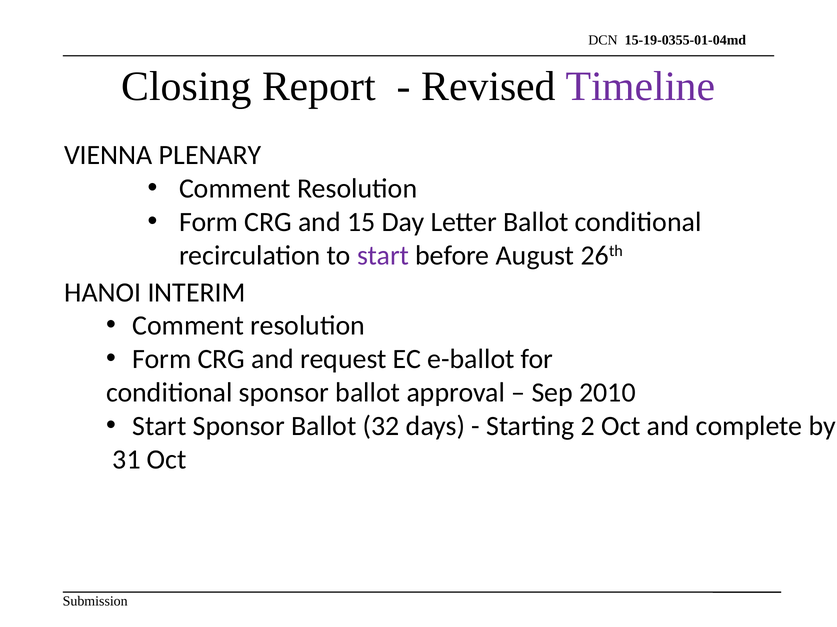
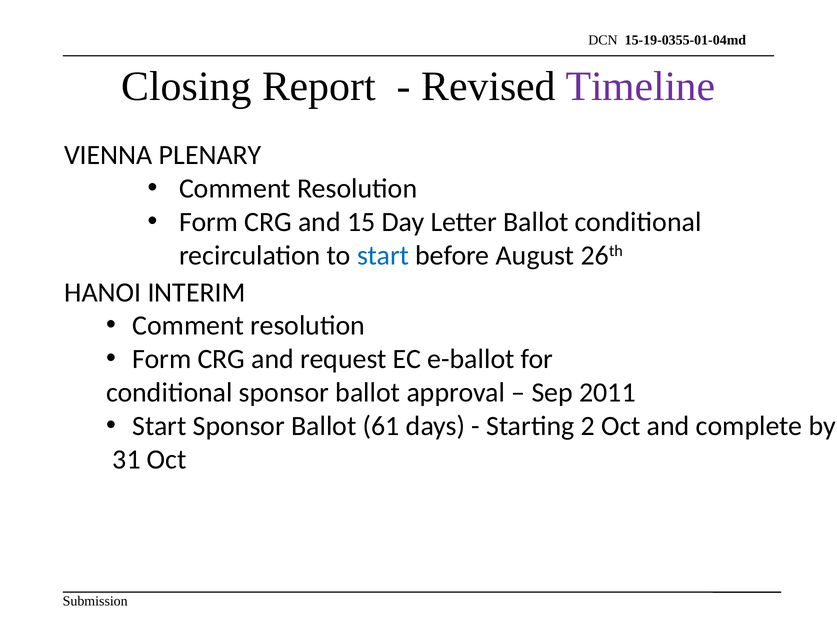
start at (383, 256) colour: purple -> blue
2010: 2010 -> 2011
32: 32 -> 61
